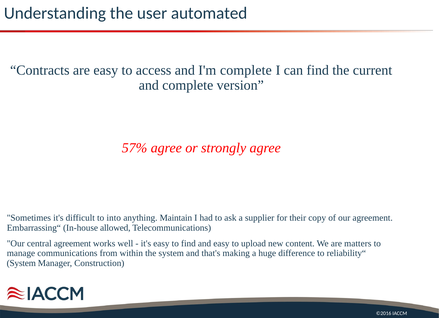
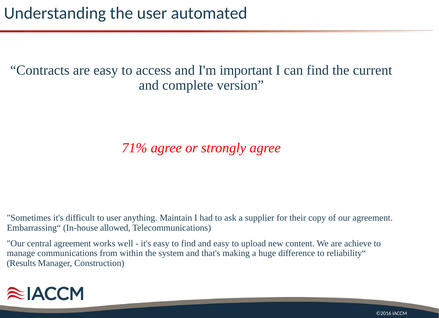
I'm complete: complete -> important
57%: 57% -> 71%
to into: into -> user
matters: matters -> achieve
System at (21, 263): System -> Results
